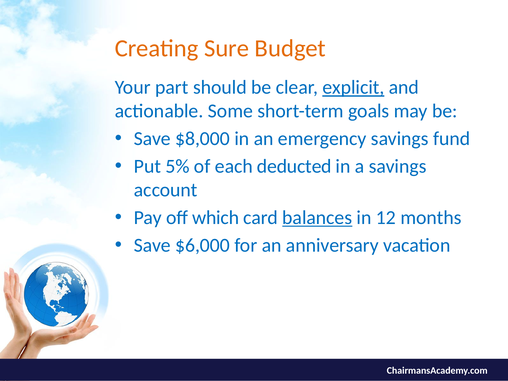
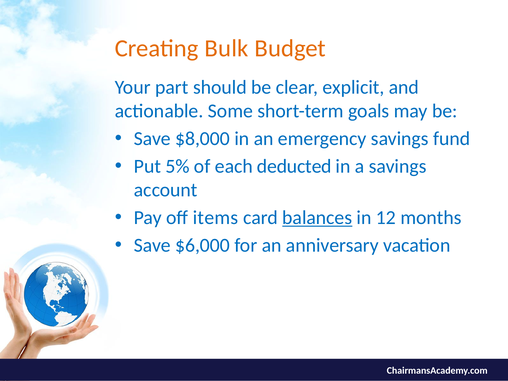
Sure: Sure -> Bulk
explicit underline: present -> none
which: which -> items
